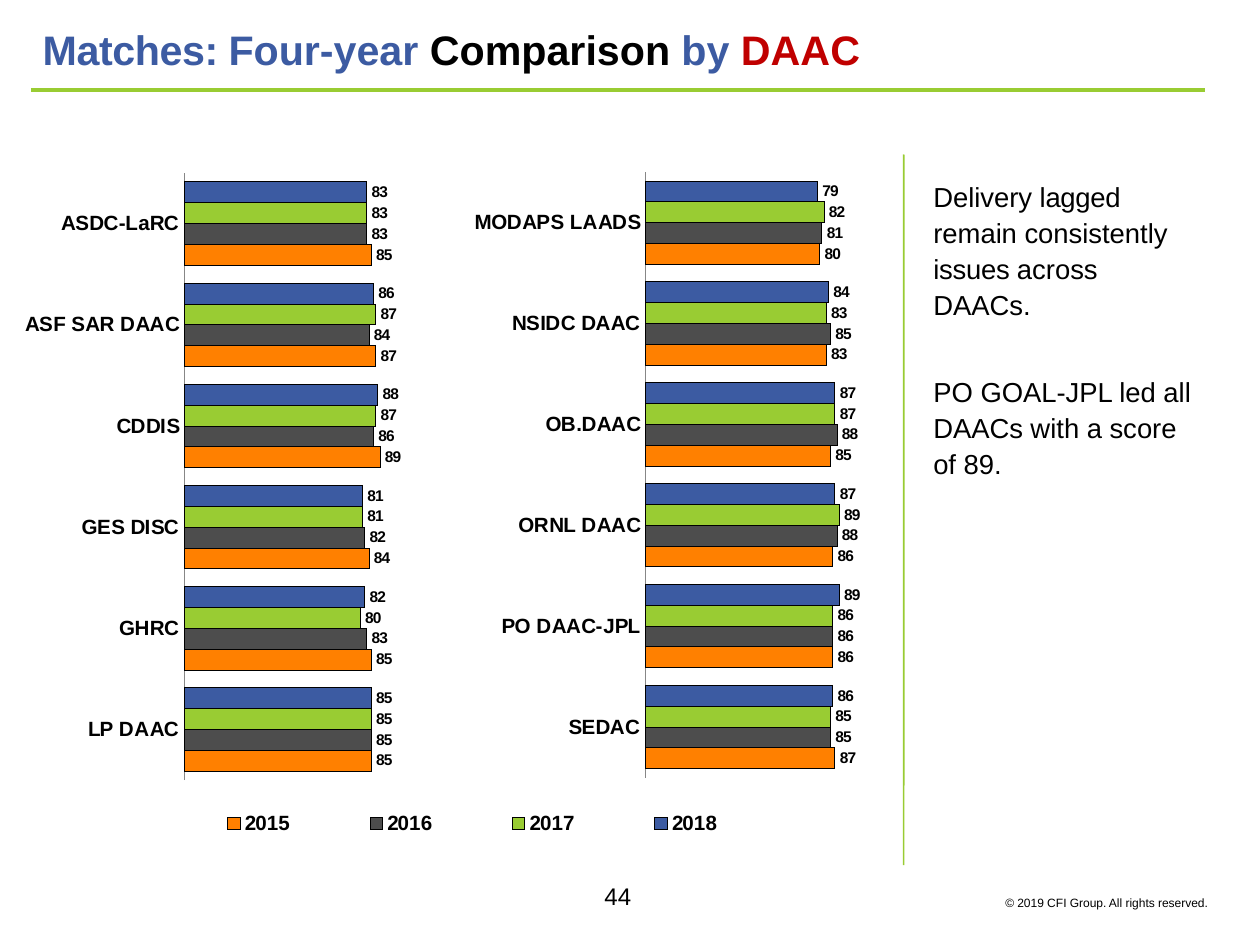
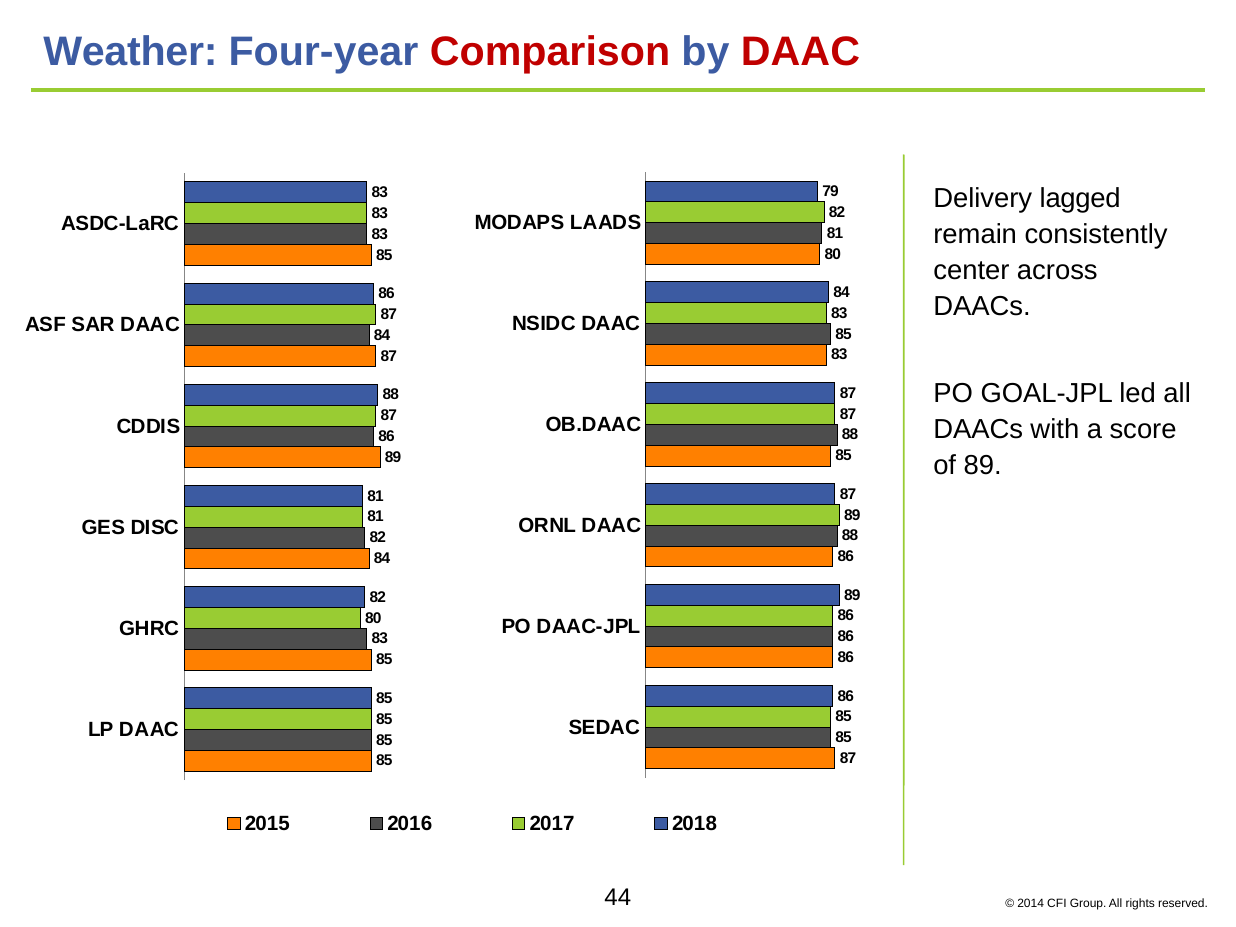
Matches: Matches -> Weather
Comparison colour: black -> red
issues: issues -> center
2019: 2019 -> 2014
